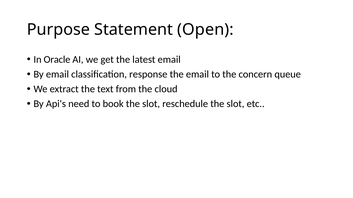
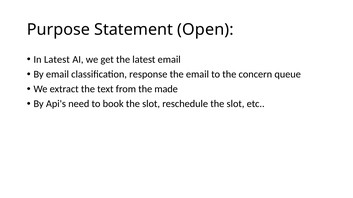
In Oracle: Oracle -> Latest
cloud: cloud -> made
